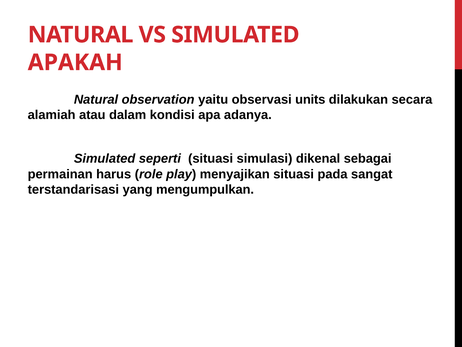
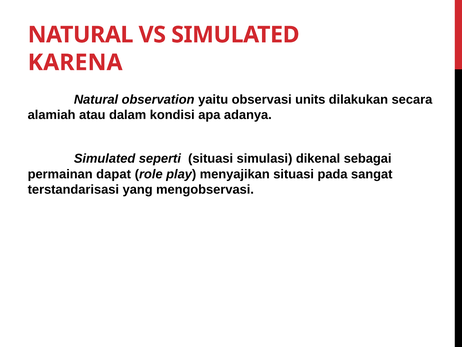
APAKAH: APAKAH -> KARENA
harus: harus -> dapat
mengumpulkan: mengumpulkan -> mengobservasi
